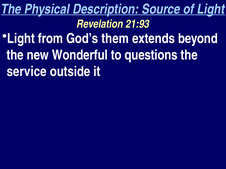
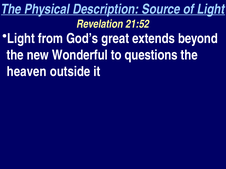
21:93: 21:93 -> 21:52
them: them -> great
service: service -> heaven
